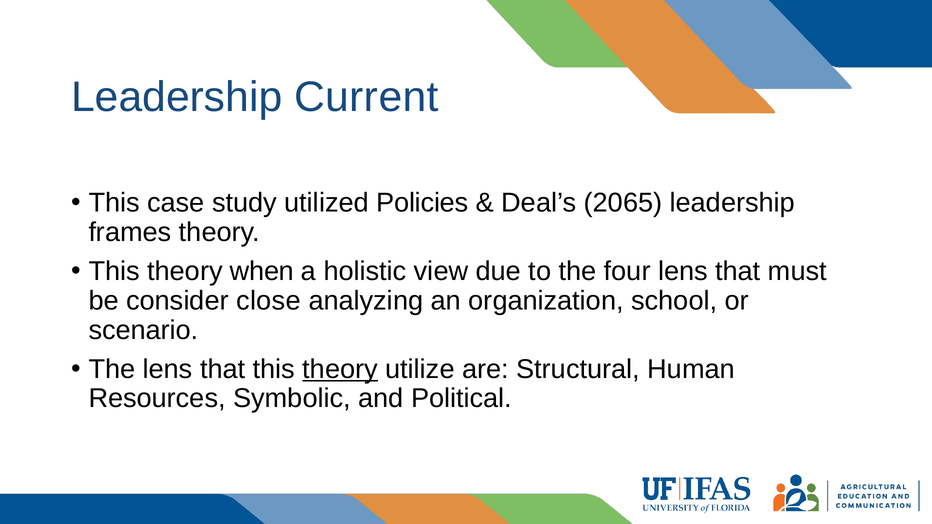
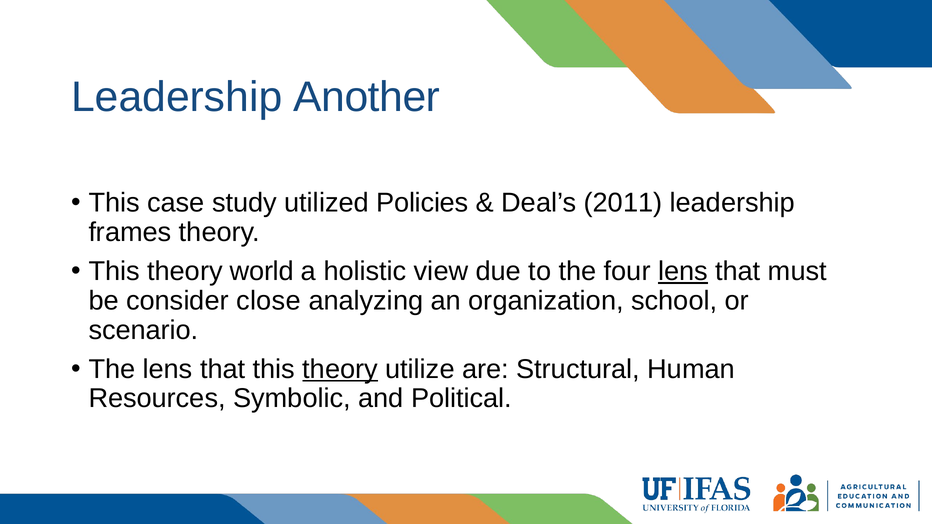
Current: Current -> Another
2065: 2065 -> 2011
when: when -> world
lens at (683, 272) underline: none -> present
